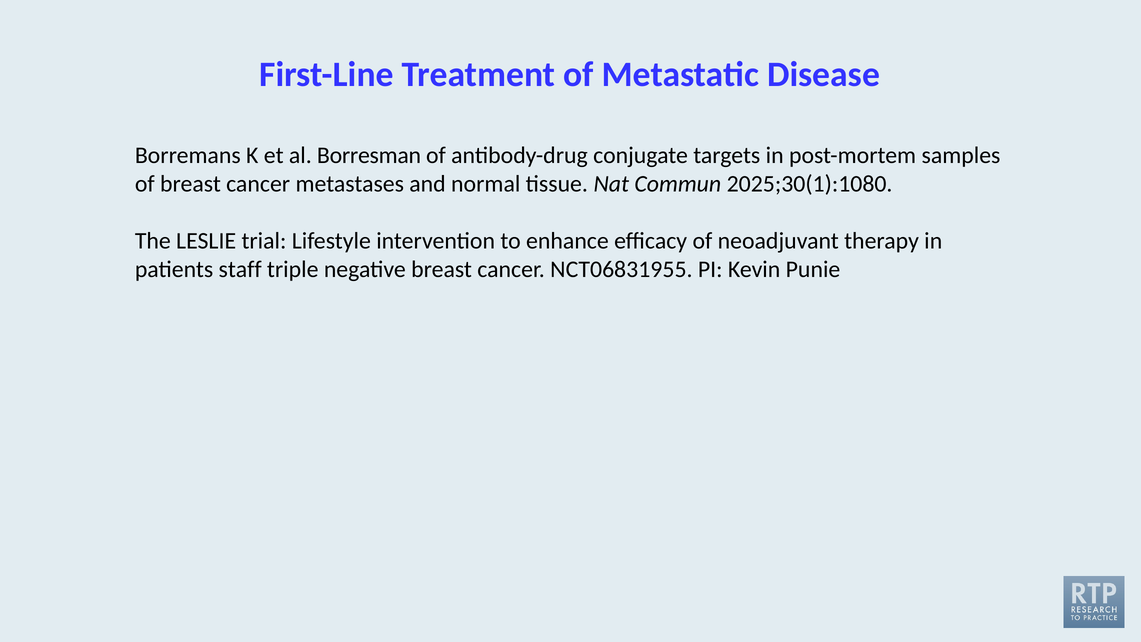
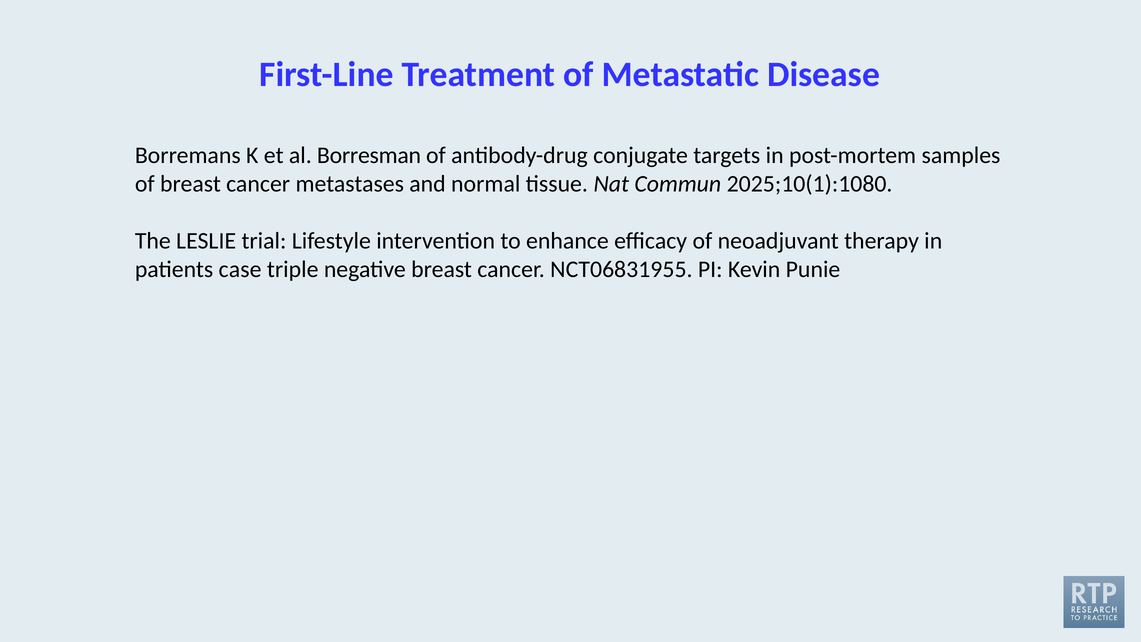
2025;30(1):1080: 2025;30(1):1080 -> 2025;10(1):1080
staff: staff -> case
